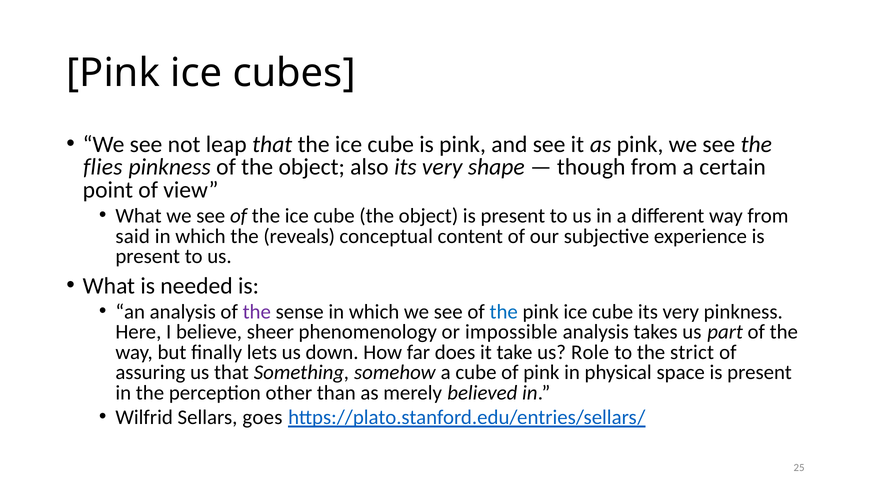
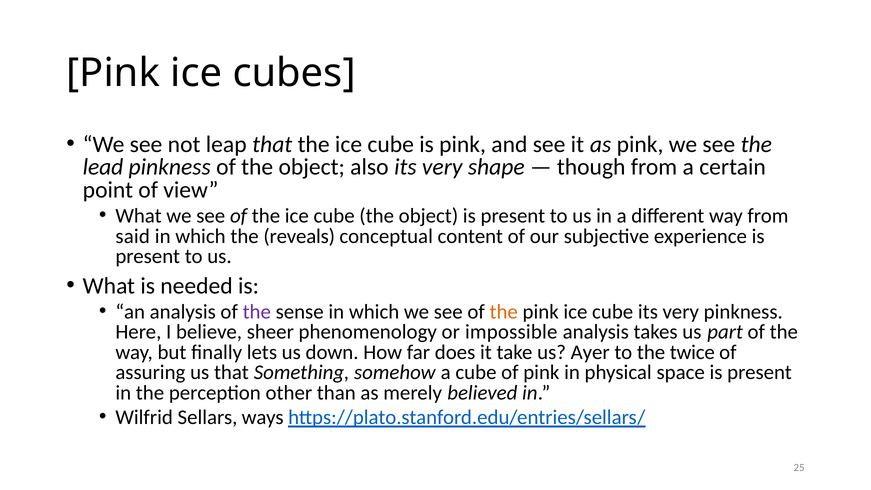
flies: flies -> lead
the at (504, 312) colour: blue -> orange
Role: Role -> Ayer
strict: strict -> twice
goes: goes -> ways
